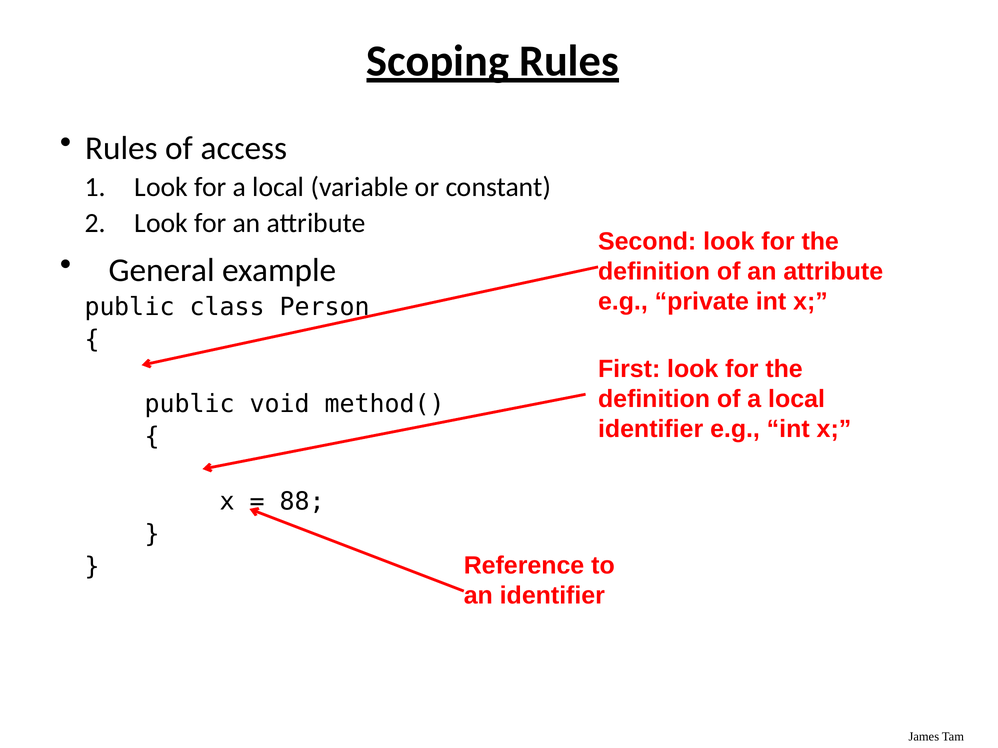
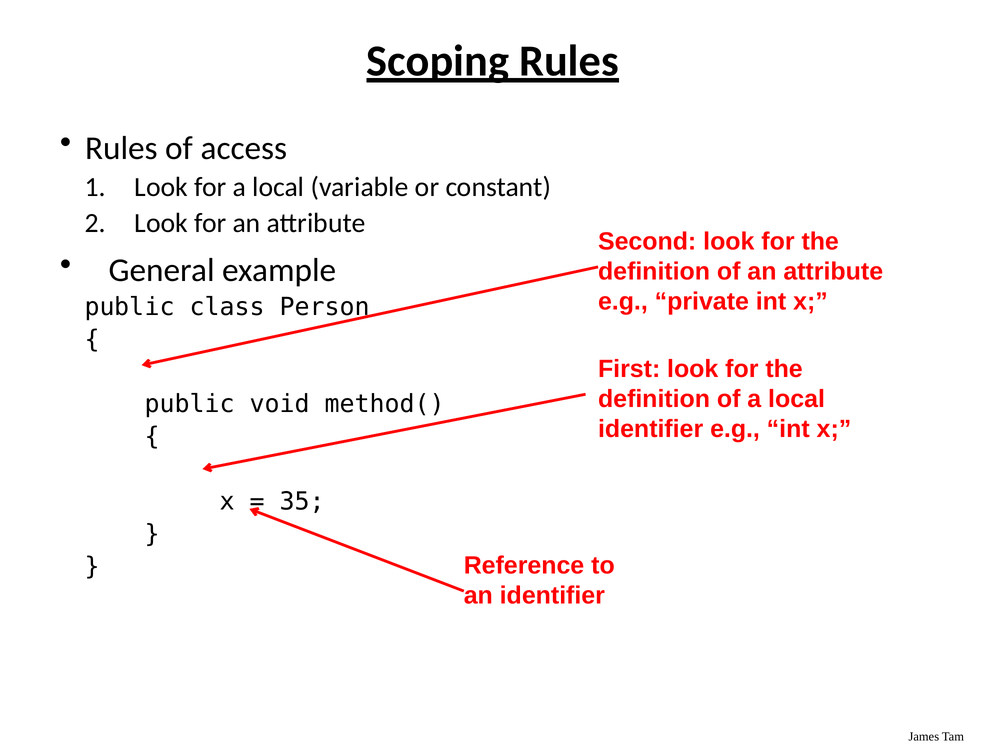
88: 88 -> 35
